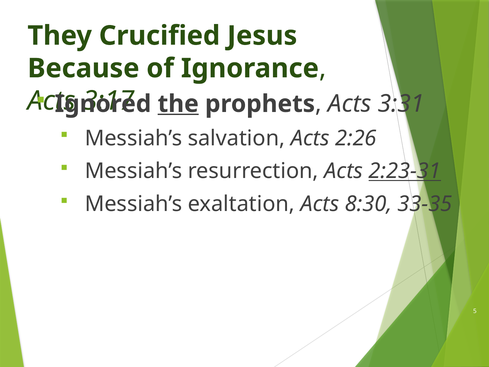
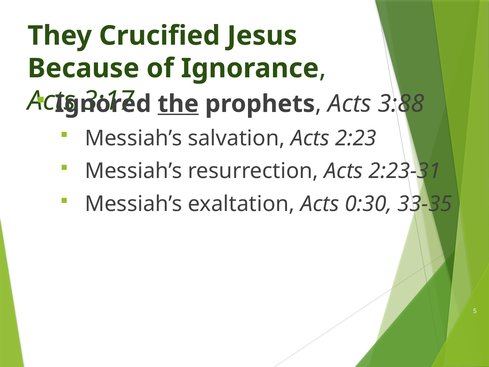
3:31: 3:31 -> 3:88
2:26: 2:26 -> 2:23
2:23-31 underline: present -> none
8:30: 8:30 -> 0:30
